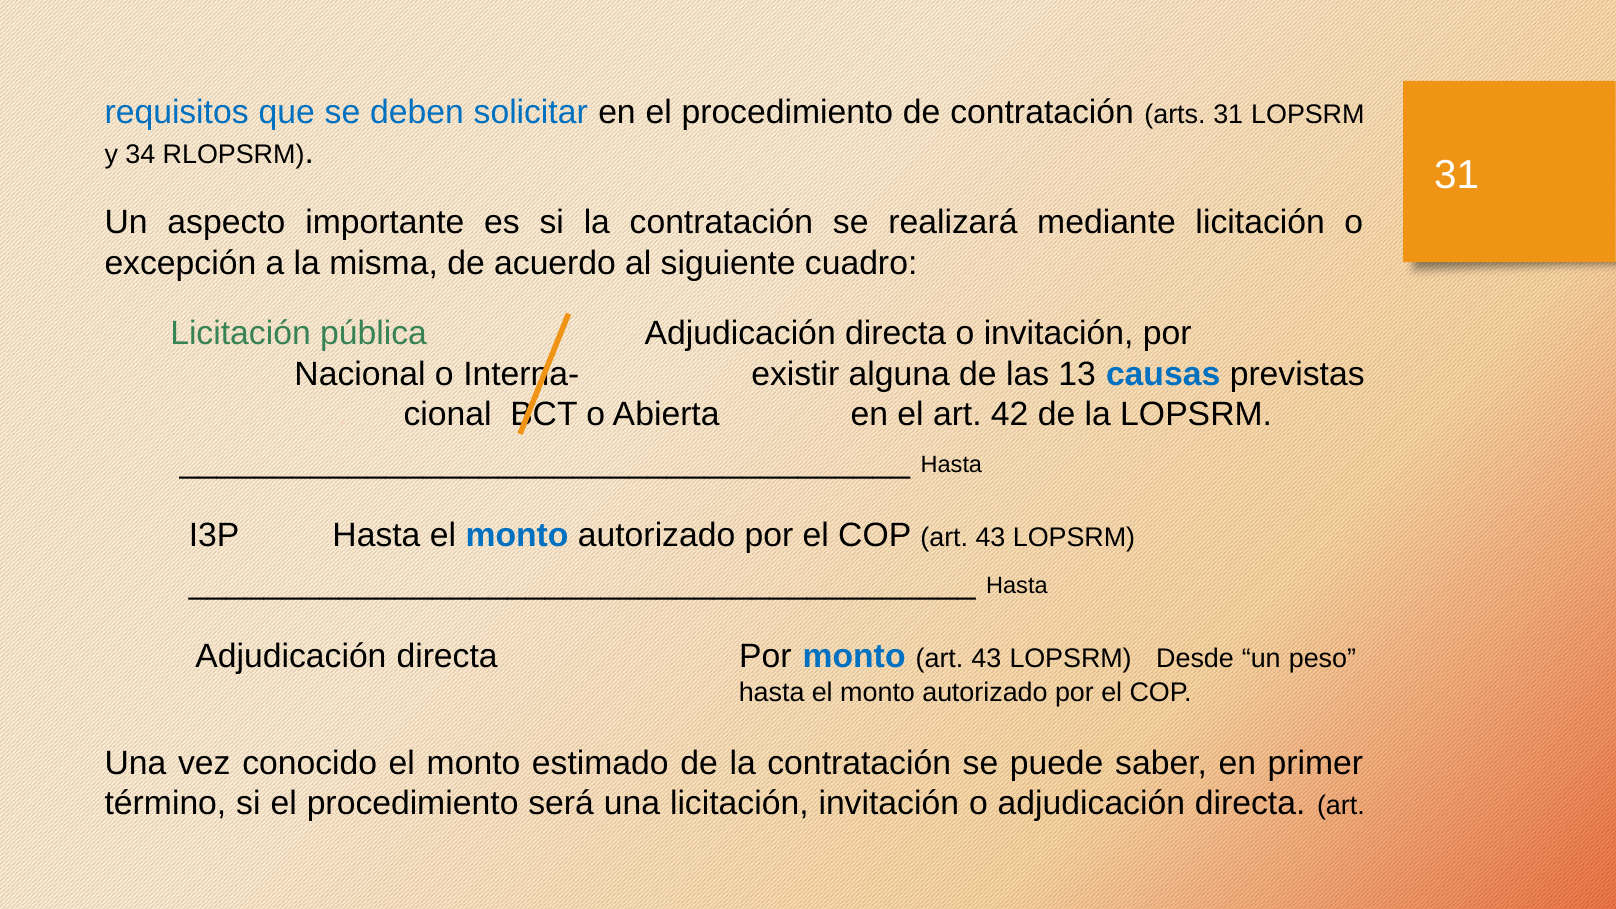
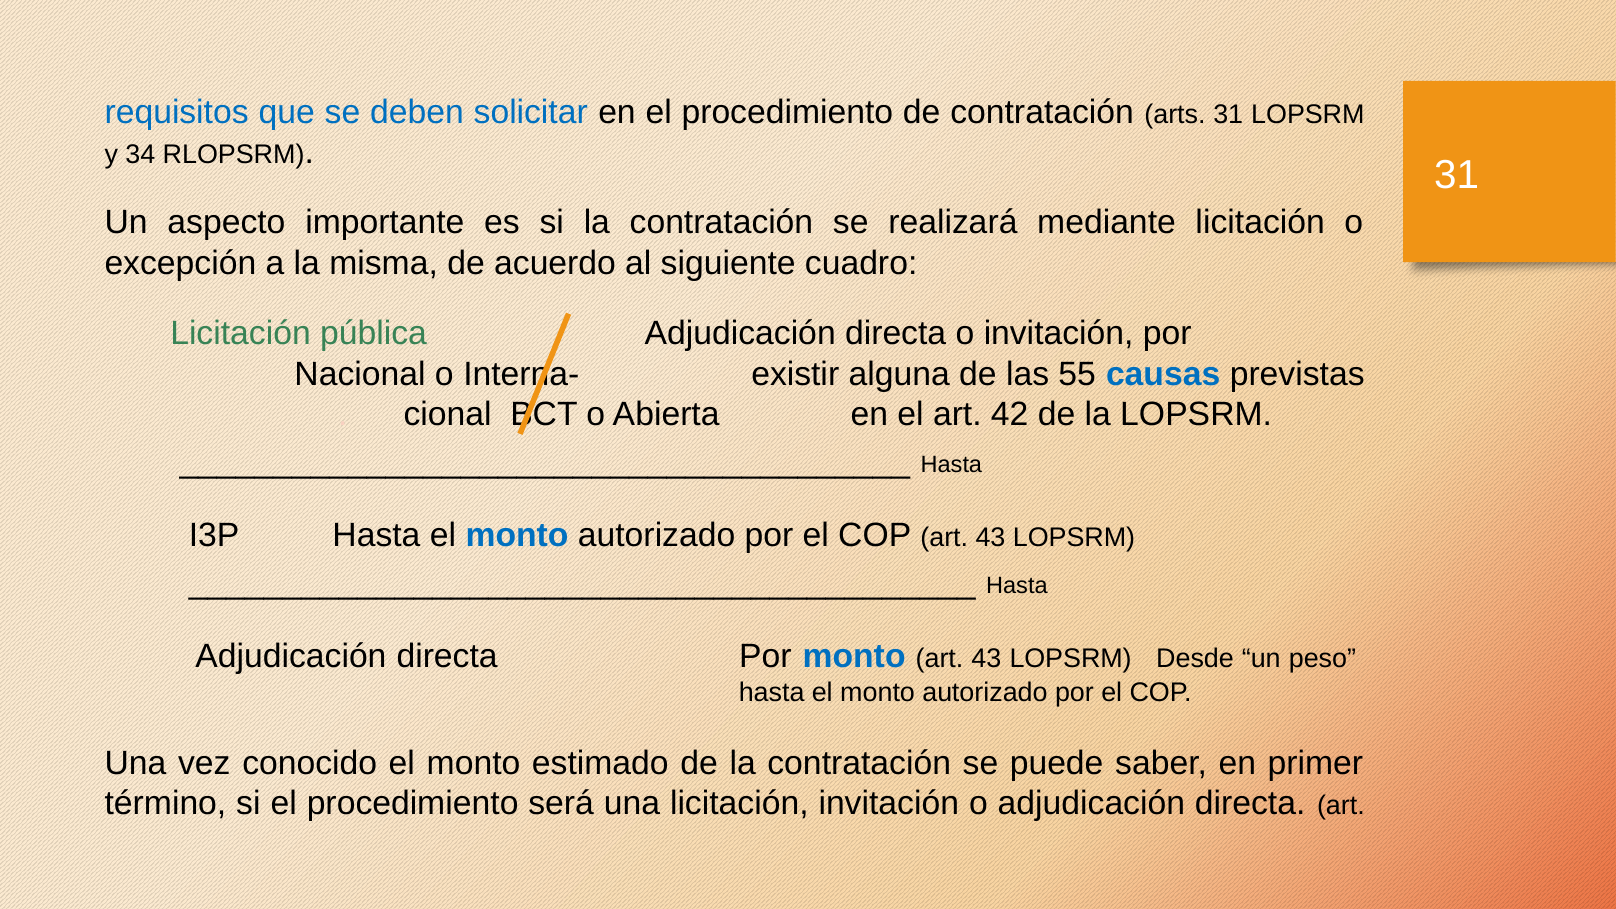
13: 13 -> 55
